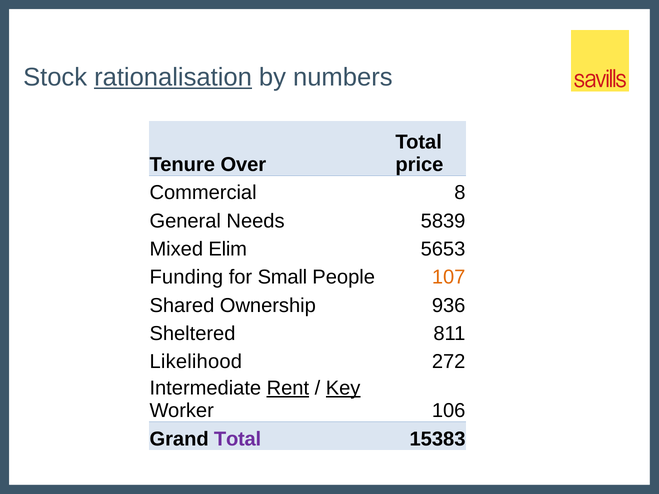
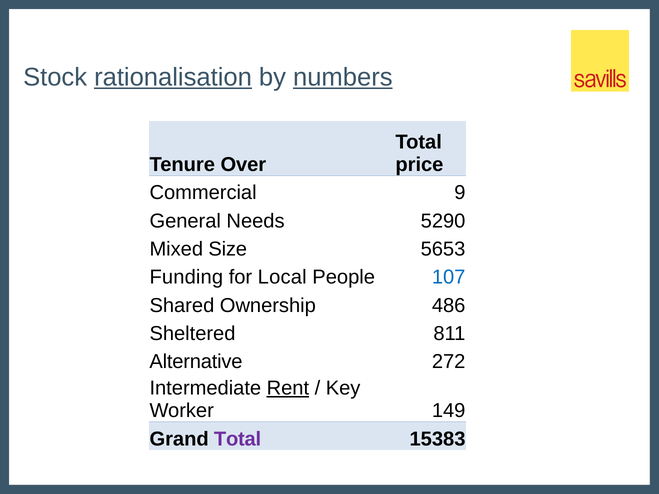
numbers underline: none -> present
8: 8 -> 9
5839: 5839 -> 5290
Elim: Elim -> Size
Small: Small -> Local
107 colour: orange -> blue
936: 936 -> 486
Likelihood: Likelihood -> Alternative
Key underline: present -> none
106: 106 -> 149
